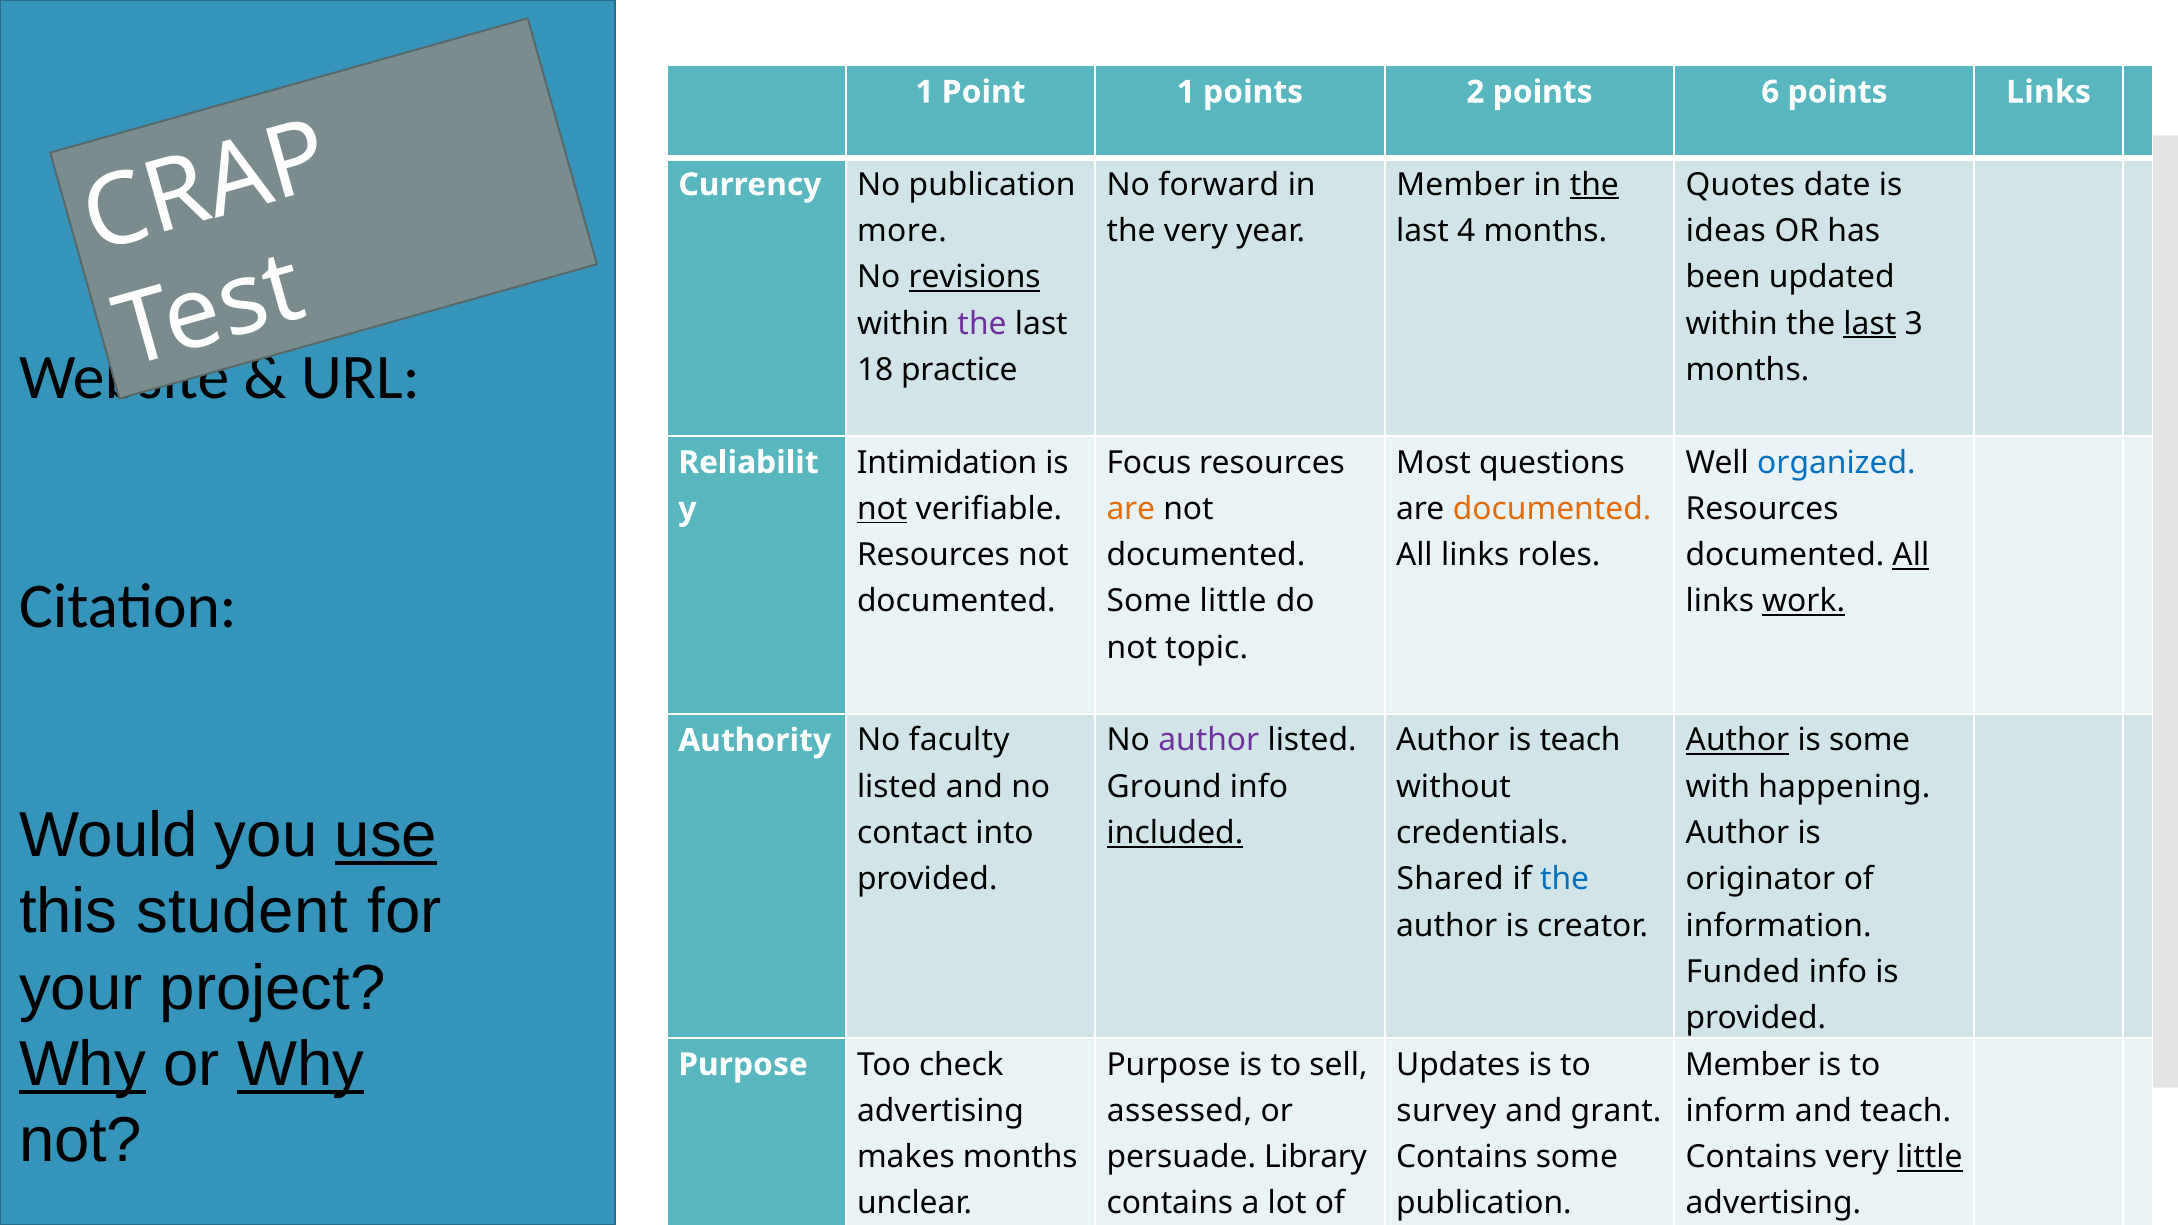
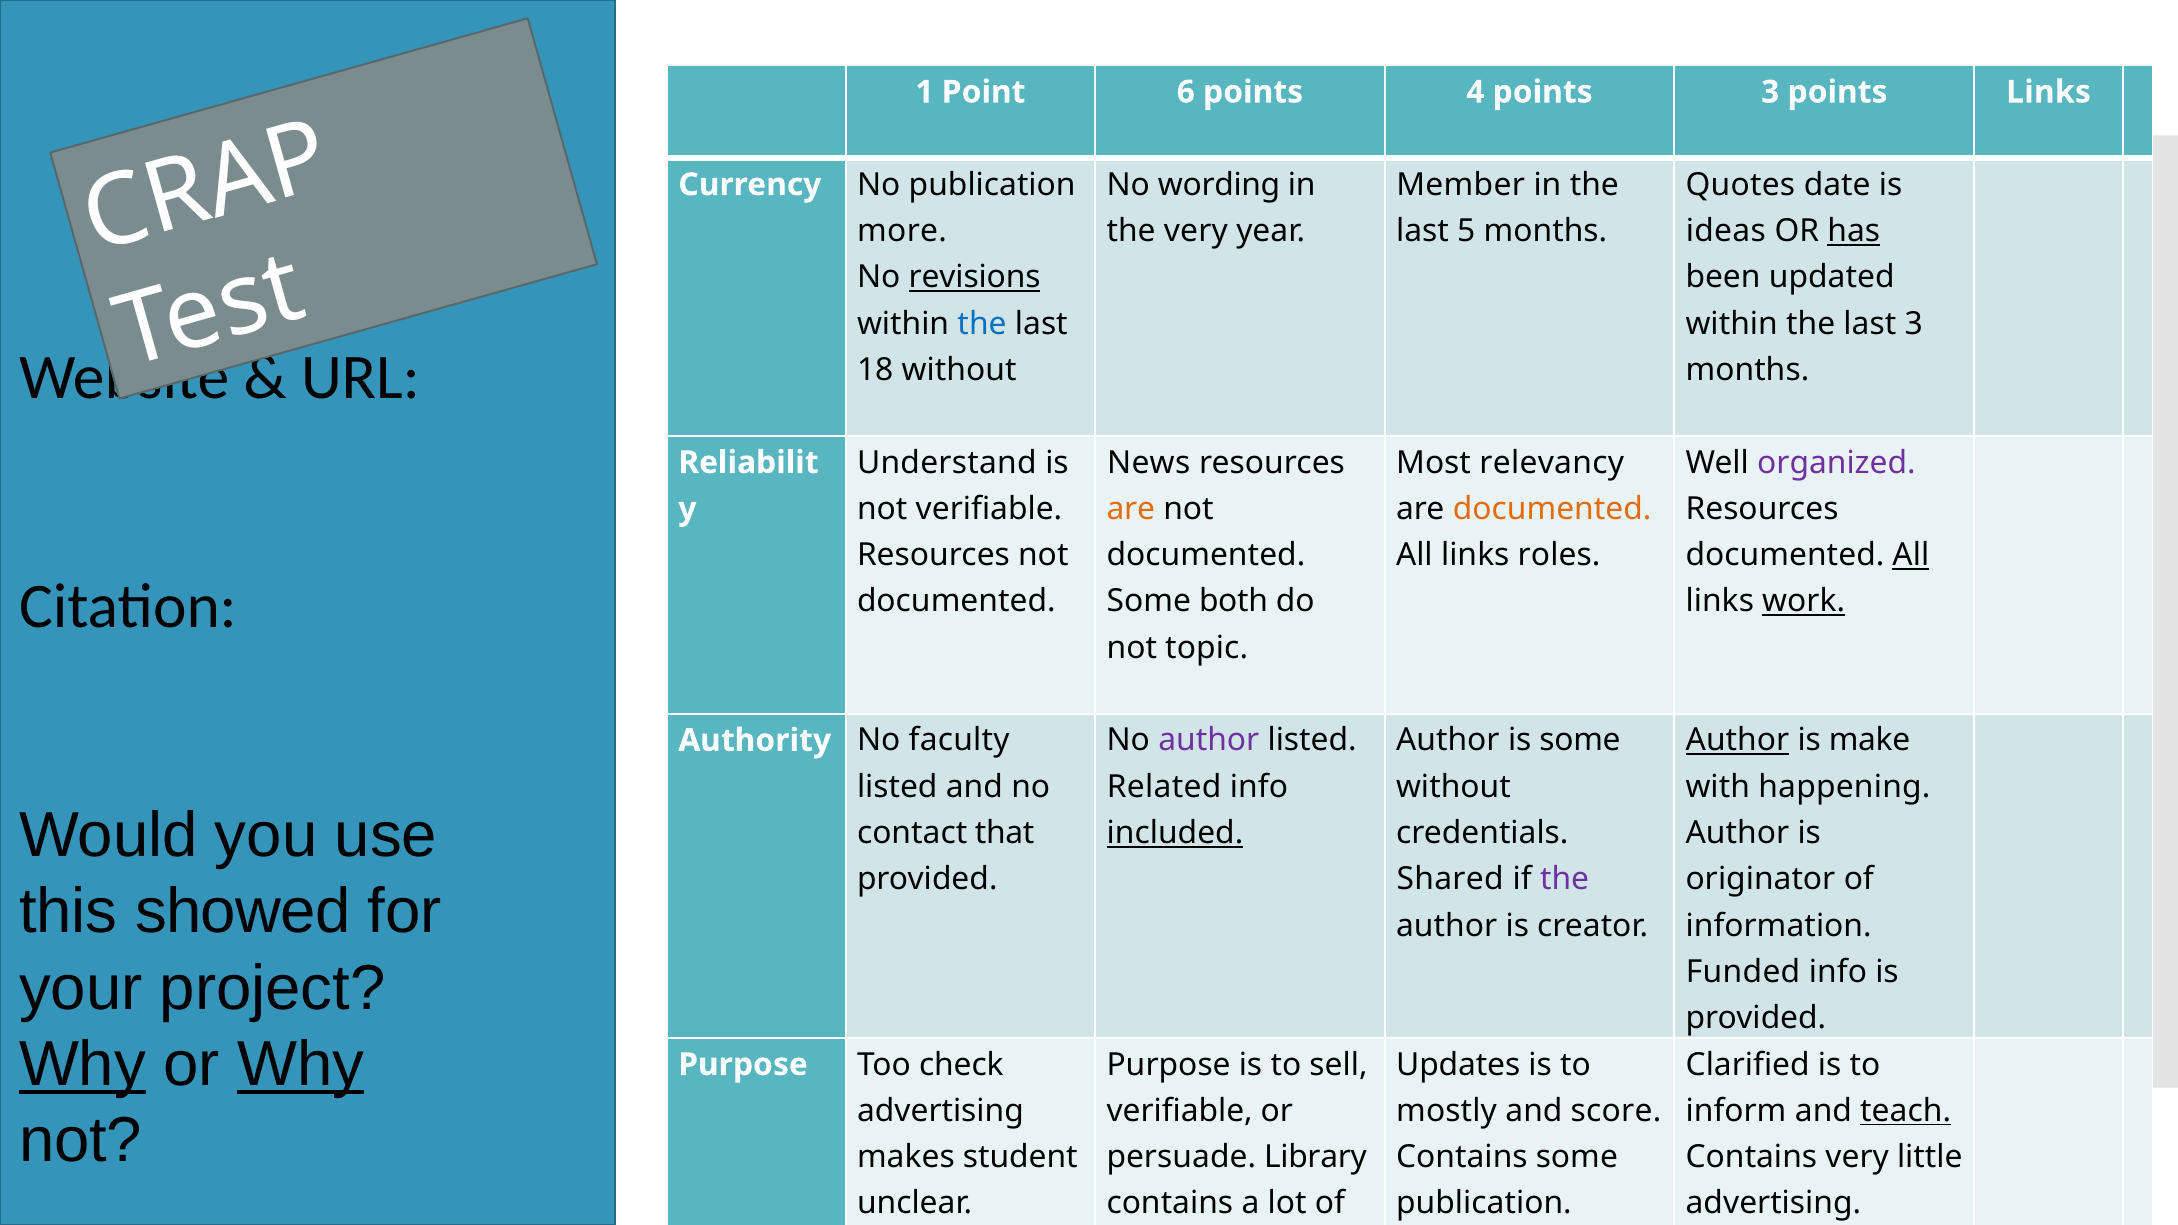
Point 1: 1 -> 6
2: 2 -> 4
points 6: 6 -> 3
forward: forward -> wording
the at (1594, 185) underline: present -> none
4: 4 -> 5
has underline: none -> present
the at (982, 324) colour: purple -> blue
last at (1870, 324) underline: present -> none
18 practice: practice -> without
Intimidation: Intimidation -> Understand
Focus: Focus -> News
questions: questions -> relevancy
organized colour: blue -> purple
not at (882, 509) underline: present -> none
Some little: little -> both
is teach: teach -> some
is some: some -> make
Ground: Ground -> Related
use underline: present -> none
into: into -> that
the at (1565, 879) colour: blue -> purple
student: student -> showed
Member at (1748, 1065): Member -> Clarified
assessed at (1179, 1111): assessed -> verifiable
survey: survey -> mostly
and grant: grant -> score
teach at (1906, 1111) underline: none -> present
makes months: months -> student
little at (1930, 1157) underline: present -> none
